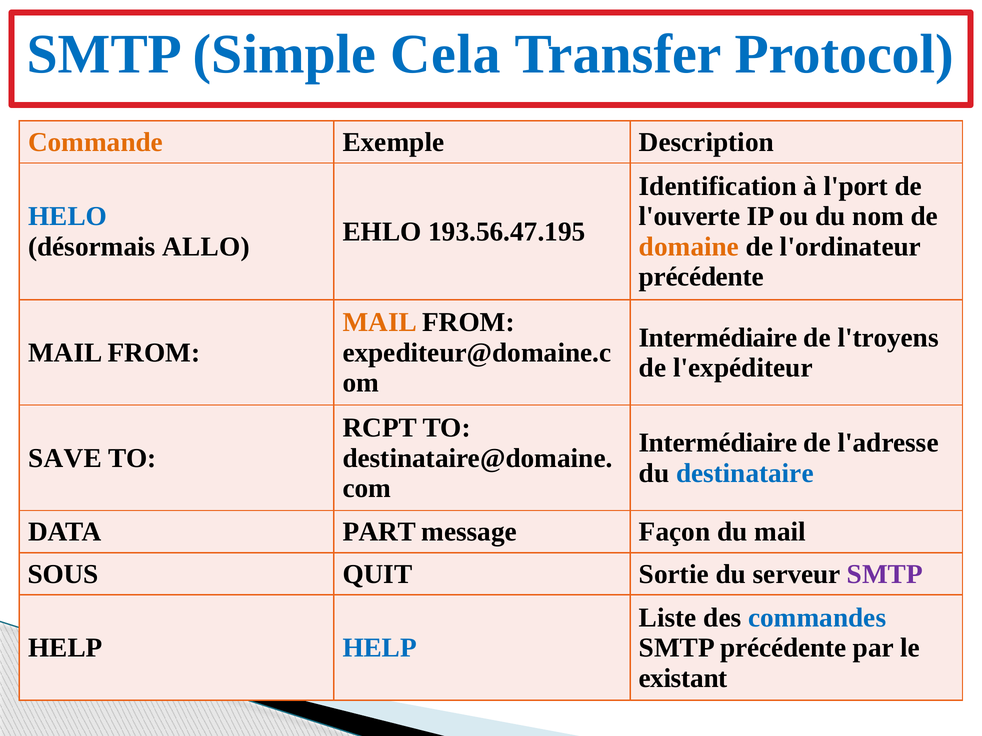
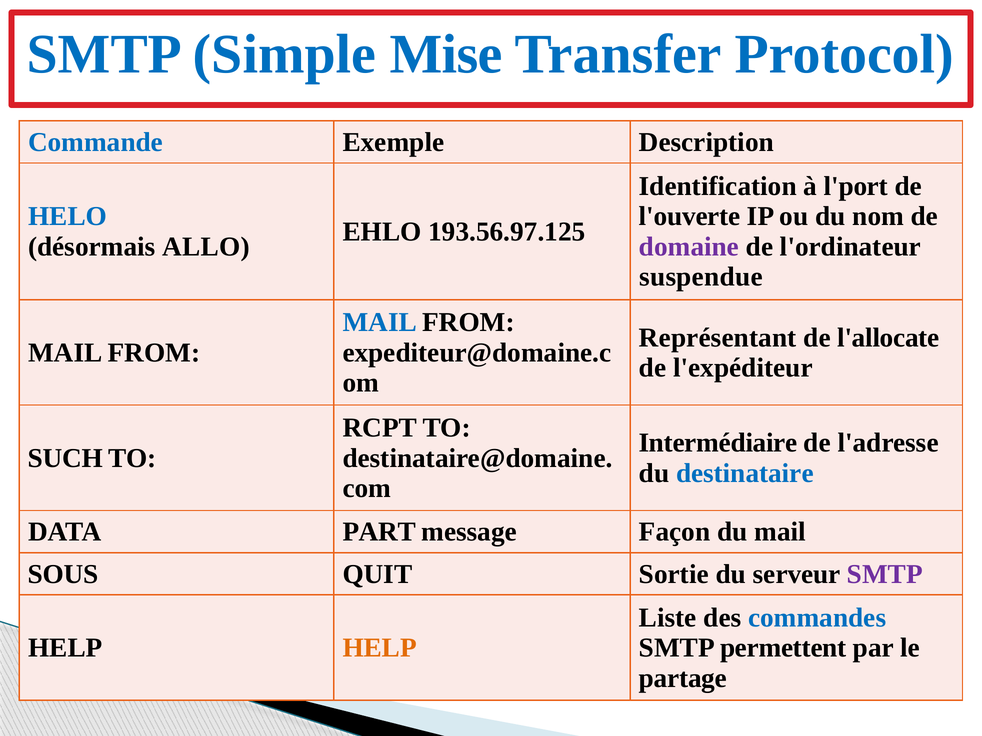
Cela: Cela -> Mise
Commande colour: orange -> blue
193.56.47.195: 193.56.47.195 -> 193.56.97.125
domaine colour: orange -> purple
précédente at (701, 277): précédente -> suspendue
MAIL at (380, 323) colour: orange -> blue
Intermédiaire at (718, 338): Intermédiaire -> Représentant
l'troyens: l'troyens -> l'allocate
SAVE: SAVE -> SUCH
HELP at (380, 648) colour: blue -> orange
SMTP précédente: précédente -> permettent
existant: existant -> partage
